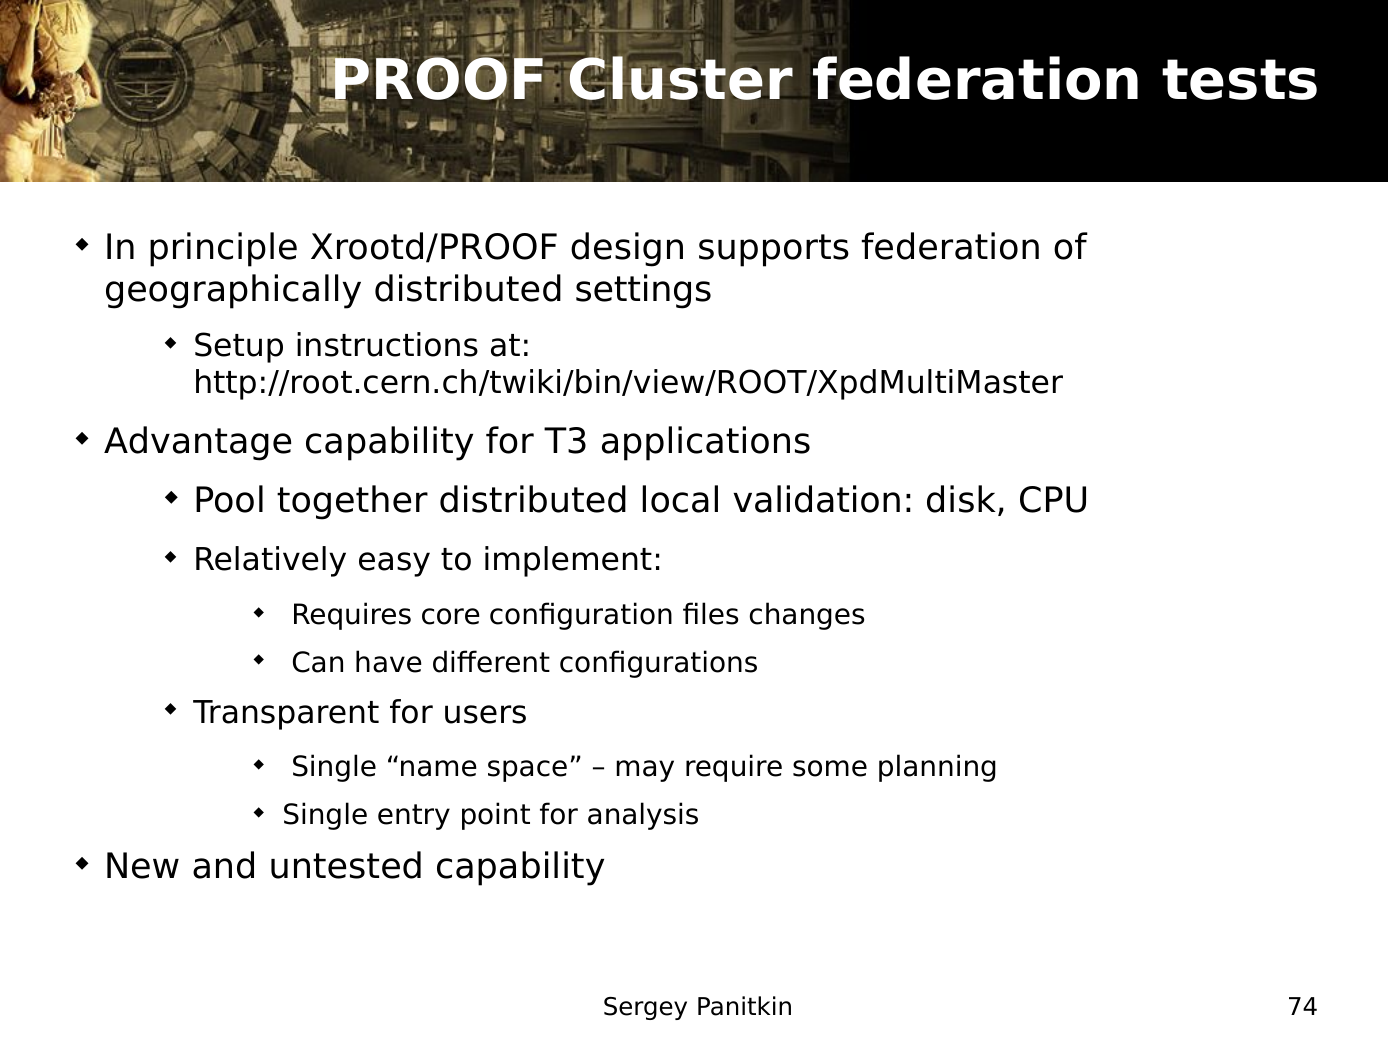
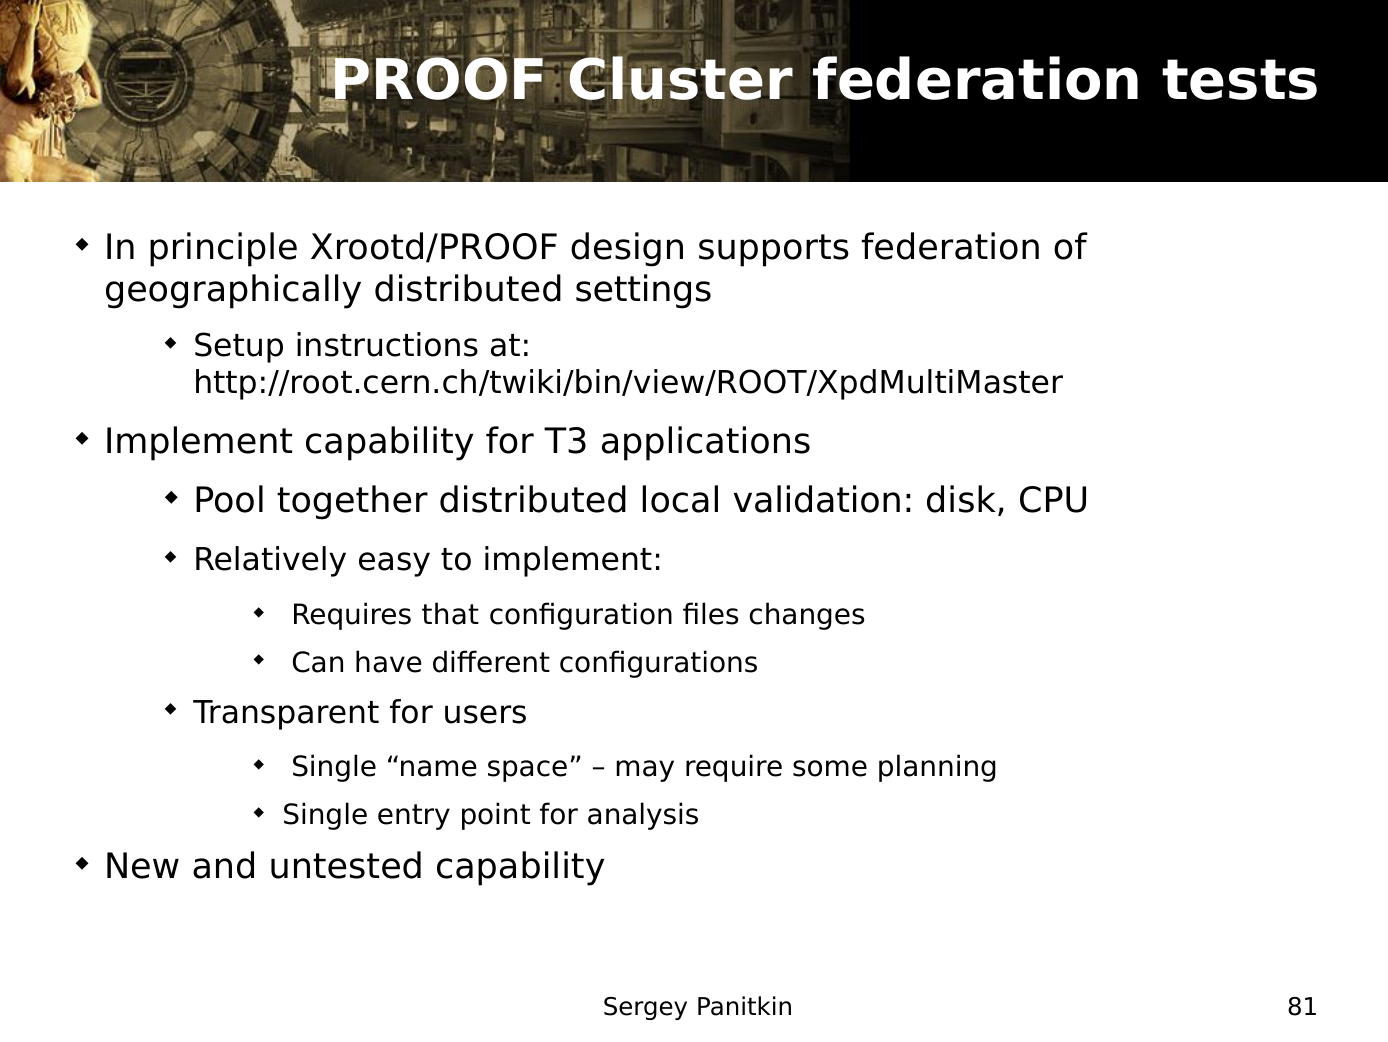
Advantage at (199, 442): Advantage -> Implement
core: core -> that
74: 74 -> 81
